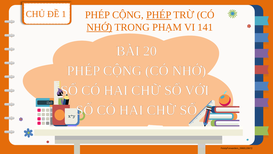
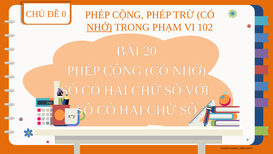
1: 1 -> 0
PHÉP at (159, 15) underline: present -> none
141: 141 -> 102
